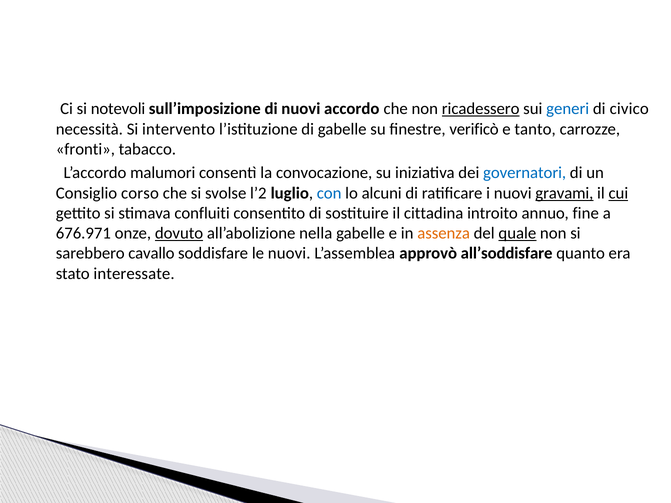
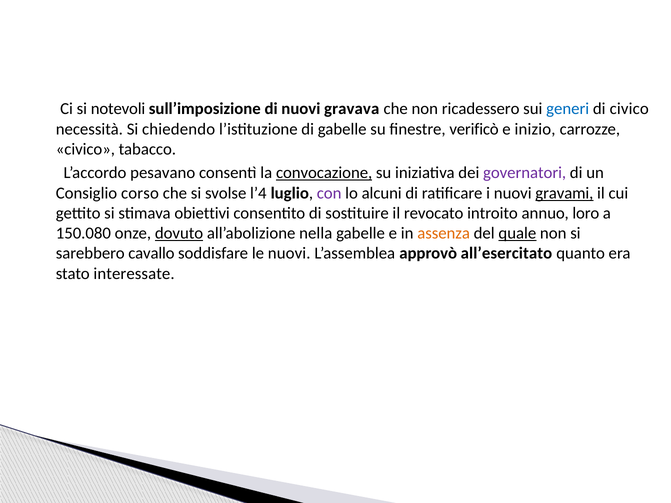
accordo: accordo -> gravava
ricadessero underline: present -> none
intervento: intervento -> chiedendo
tanto: tanto -> inizio
fronti at (85, 149): fronti -> civico
malumori: malumori -> pesavano
convocazione underline: none -> present
governatori colour: blue -> purple
l’2: l’2 -> l’4
con colour: blue -> purple
cui underline: present -> none
confluiti: confluiti -> obiettivi
cittadina: cittadina -> revocato
fine: fine -> loro
676.971: 676.971 -> 150.080
all’soddisfare: all’soddisfare -> all’esercitato
